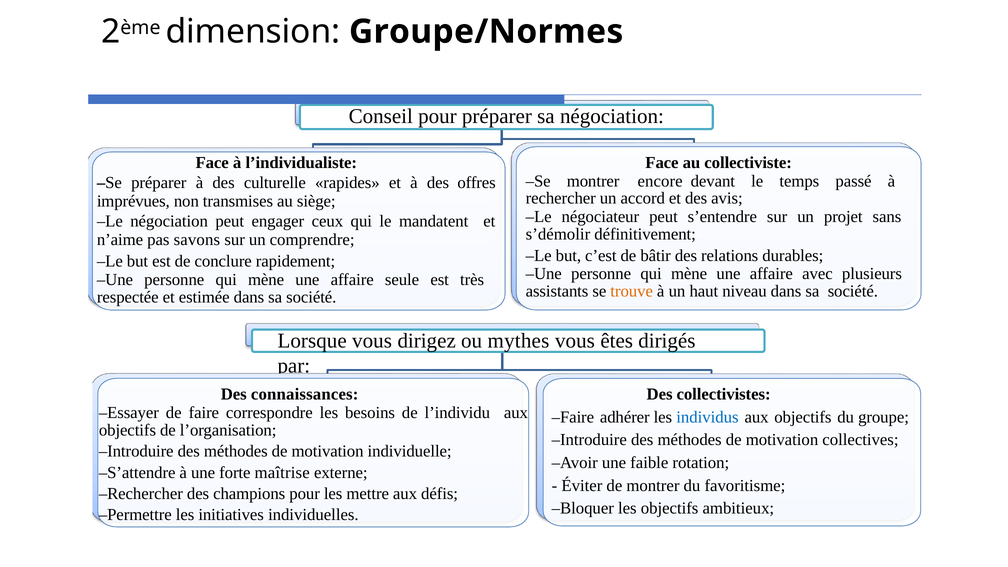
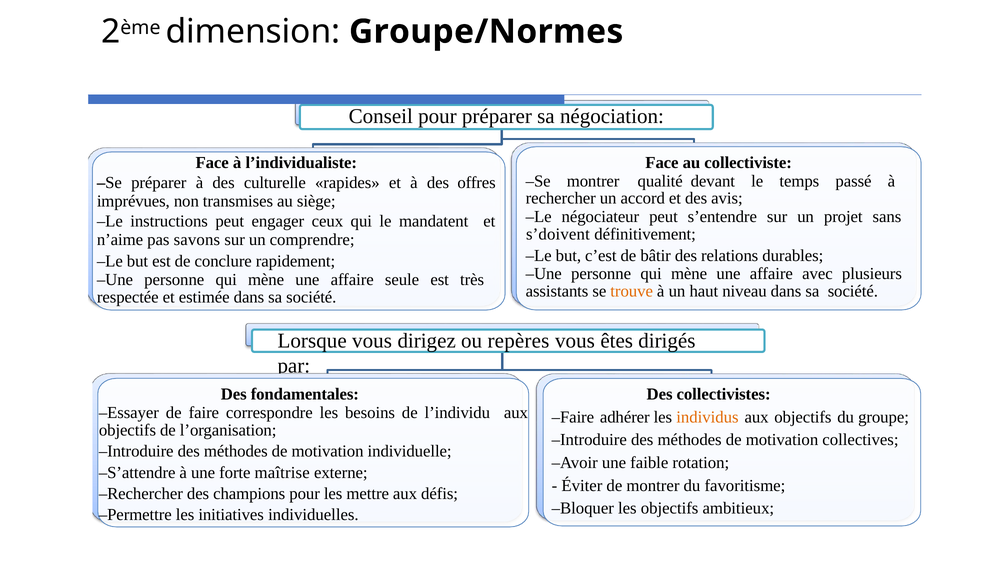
encore: encore -> qualité
Le négociation: négociation -> instructions
s’démolir: s’démolir -> s’doivent
mythes: mythes -> repères
connaissances: connaissances -> fondamentales
individus colour: blue -> orange
